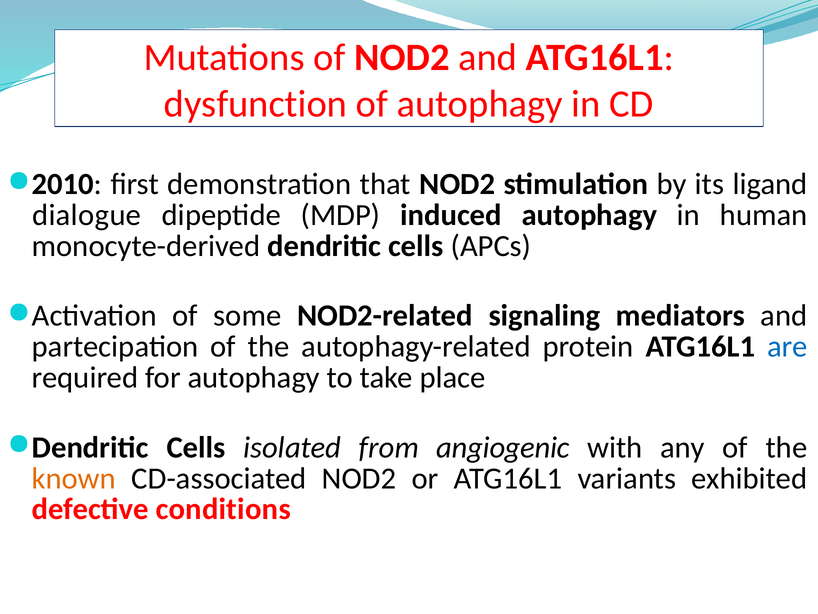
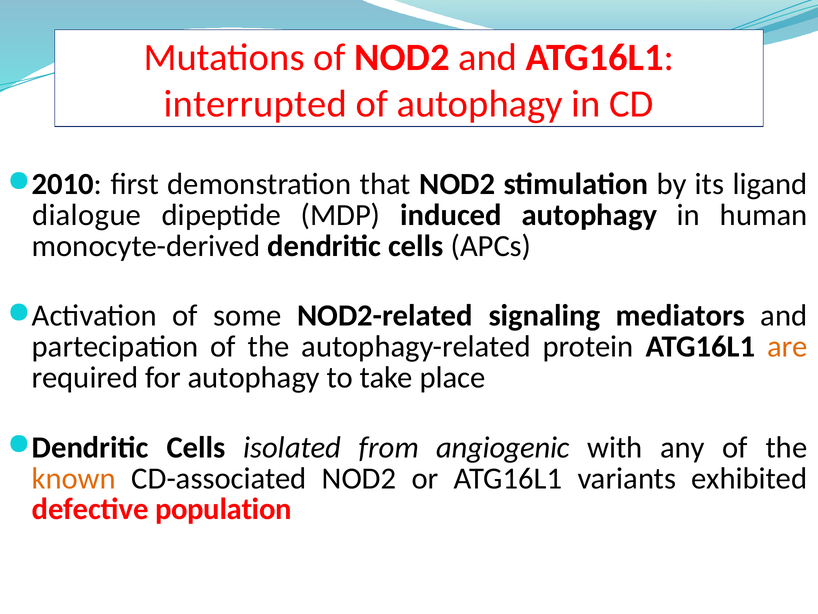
dysfunction: dysfunction -> interrupted
are colour: blue -> orange
conditions: conditions -> population
